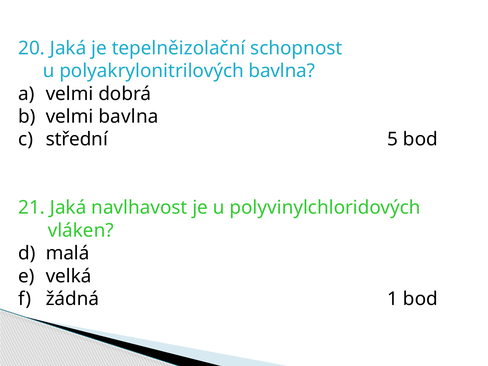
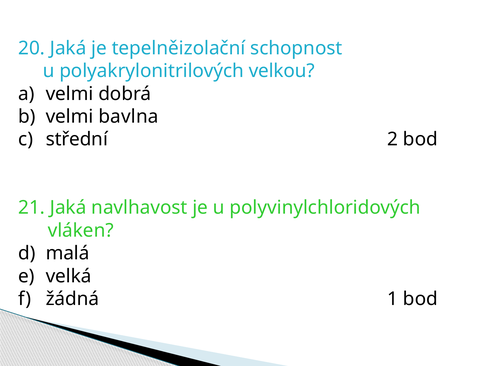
polyakrylonitrilových bavlna: bavlna -> velkou
5: 5 -> 2
